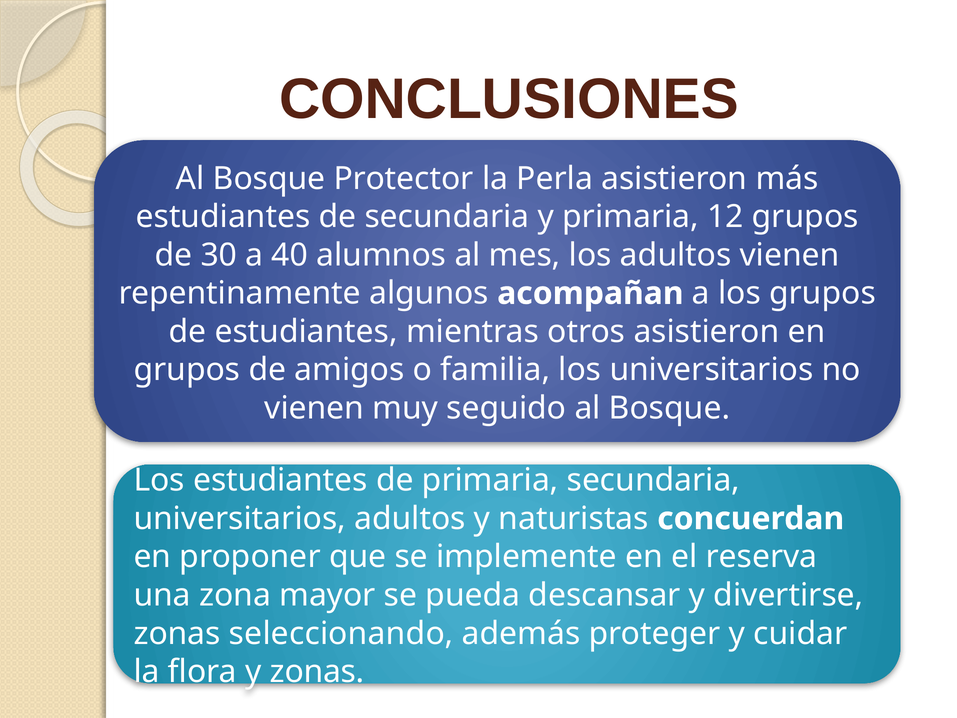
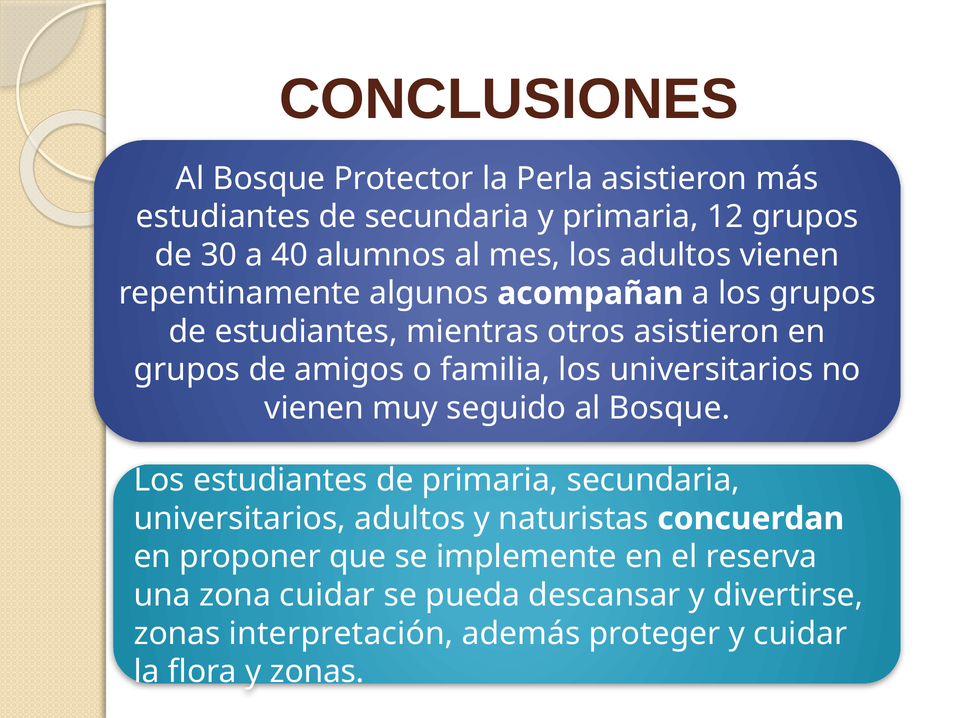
zona mayor: mayor -> cuidar
seleccionando: seleccionando -> interpretación
